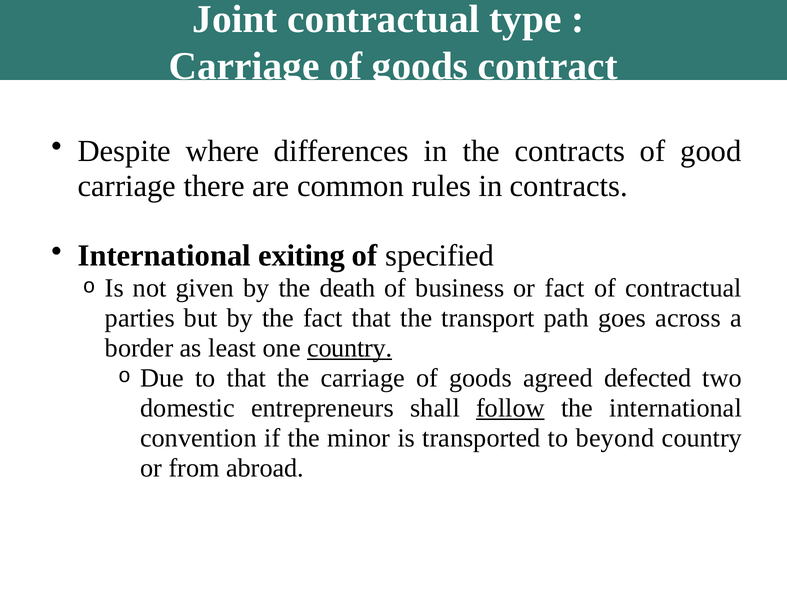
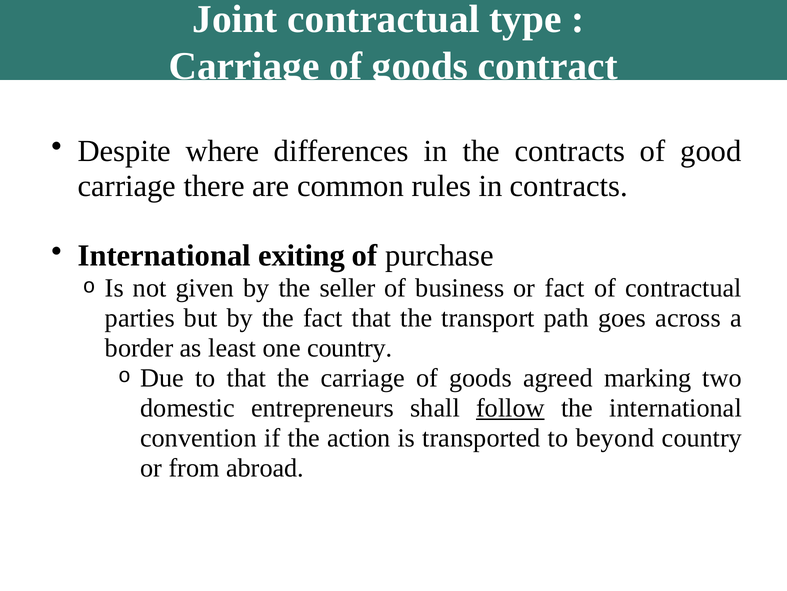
specified: specified -> purchase
death: death -> seller
country at (350, 348) underline: present -> none
defected: defected -> marking
minor: minor -> action
